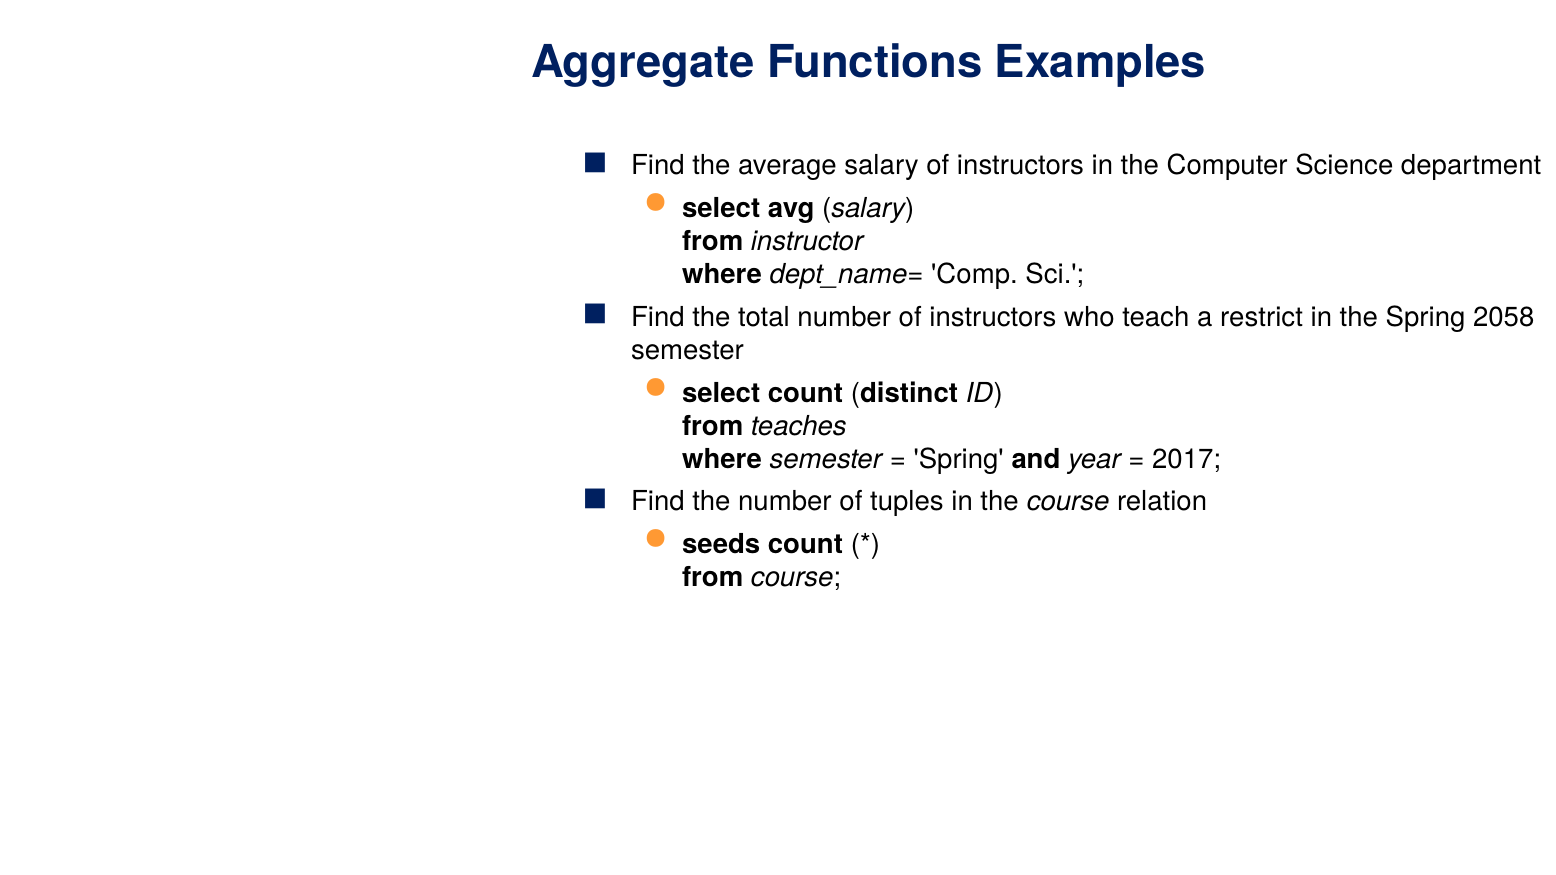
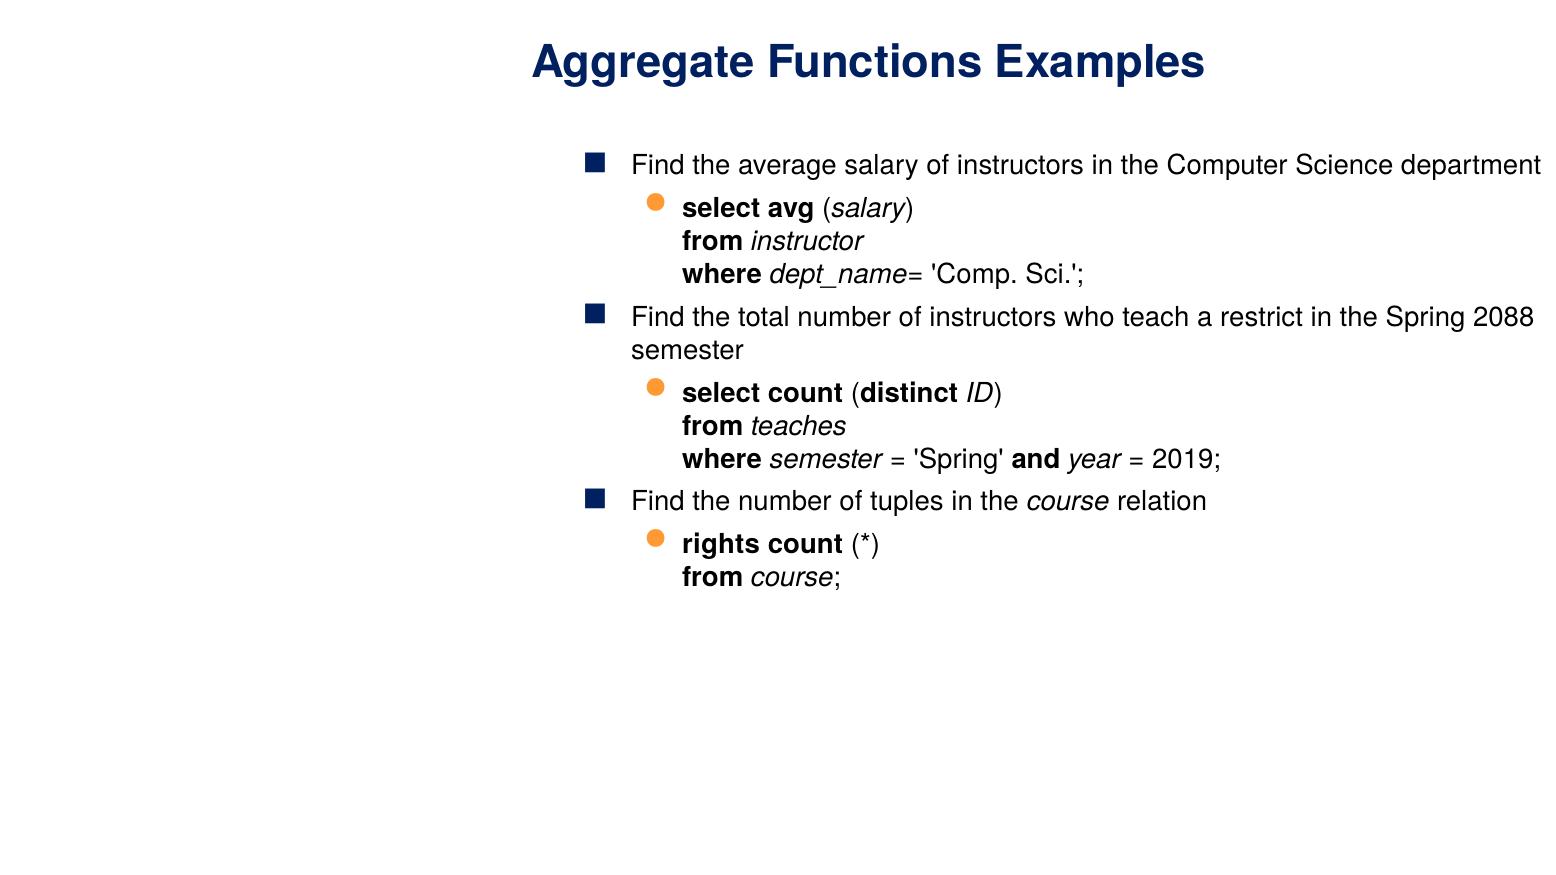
2058: 2058 -> 2088
2017: 2017 -> 2019
seeds: seeds -> rights
